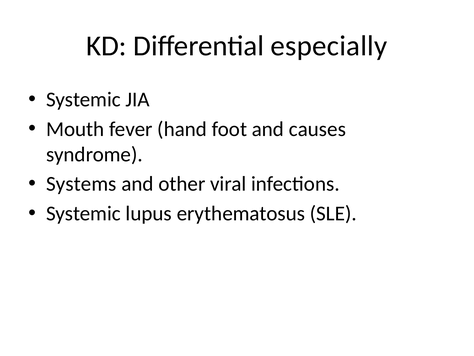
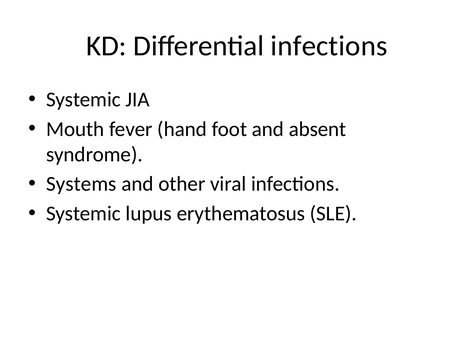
Differential especially: especially -> infections
causes: causes -> absent
